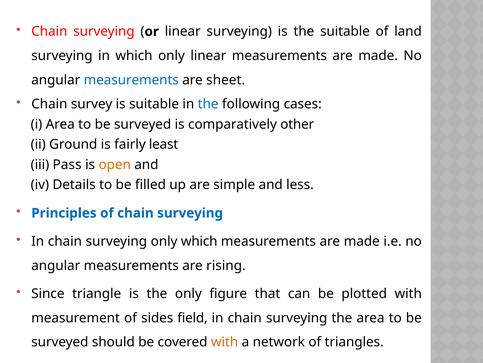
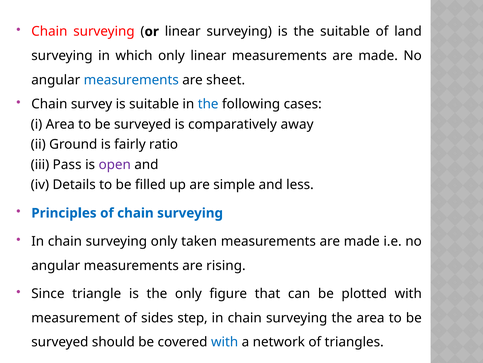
other: other -> away
least: least -> ratio
open colour: orange -> purple
only which: which -> taken
field: field -> step
with at (225, 342) colour: orange -> blue
